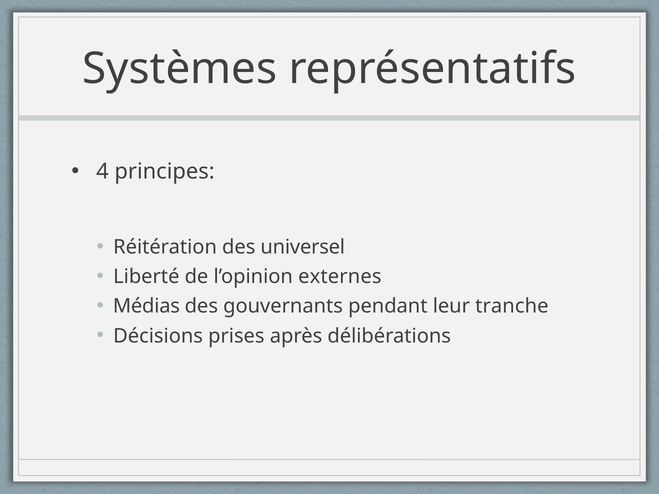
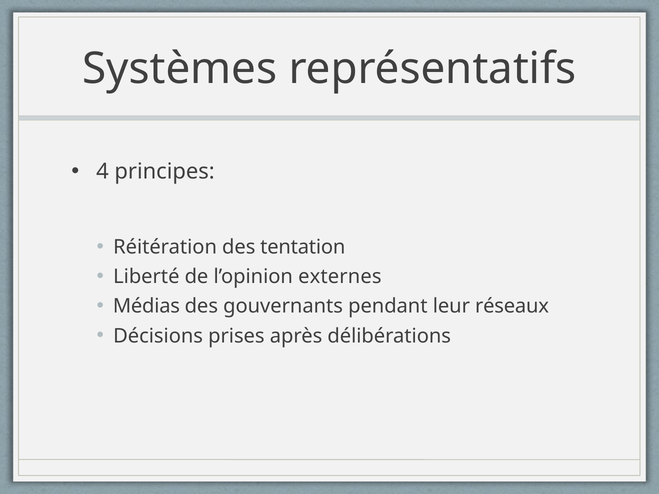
universel: universel -> tentation
tranche: tranche -> réseaux
